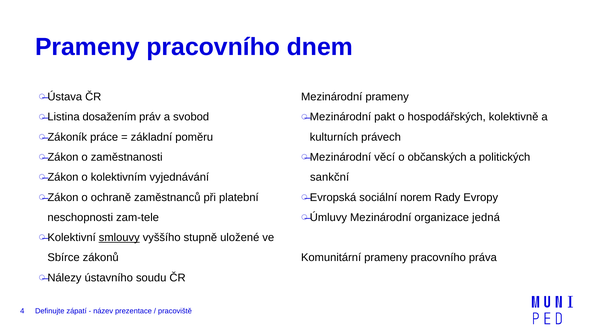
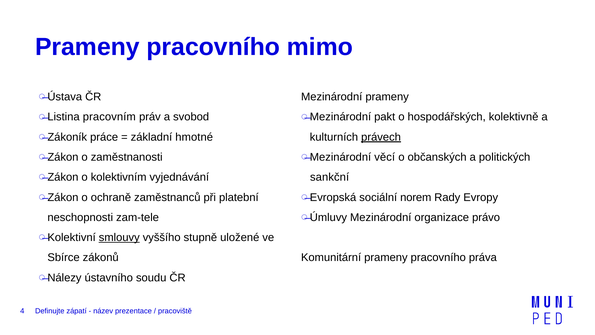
dnem: dnem -> mimo
dosažením: dosažením -> pracovním
poměru: poměru -> hmotné
právech underline: none -> present
jedná: jedná -> právo
